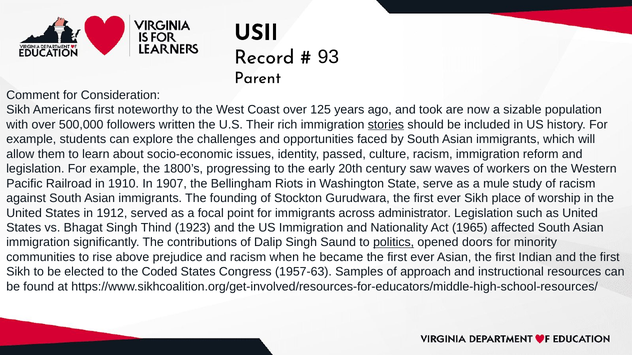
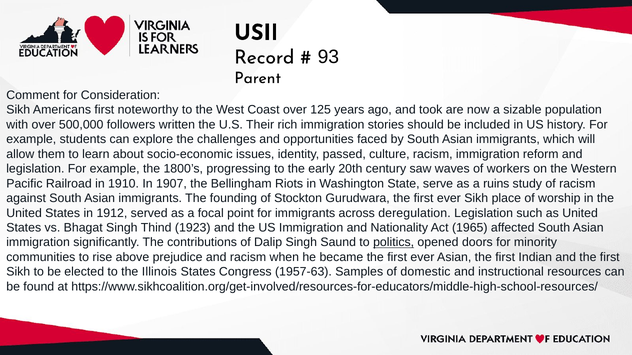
stories underline: present -> none
mule: mule -> ruins
administrator: administrator -> deregulation
Coded: Coded -> Illinois
approach: approach -> domestic
